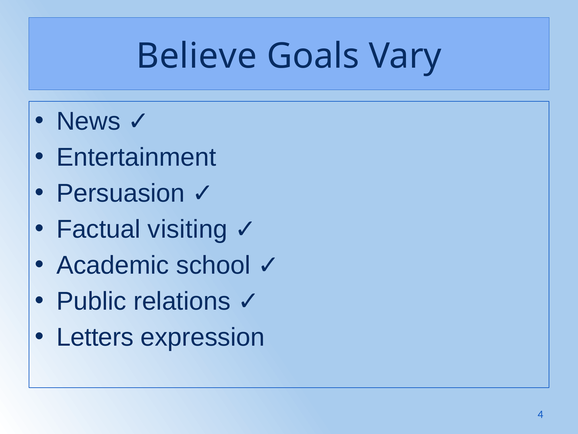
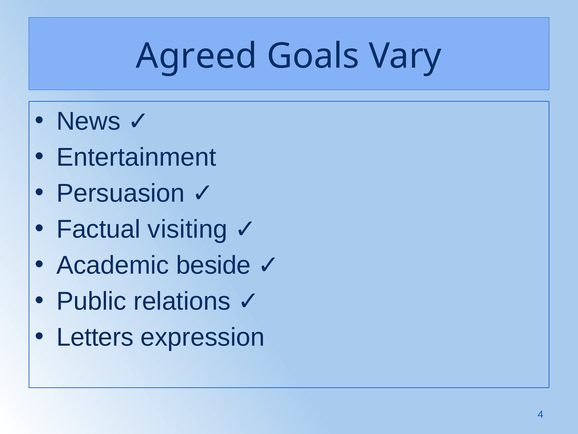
Believe: Believe -> Agreed
school: school -> beside
